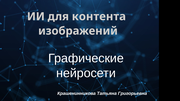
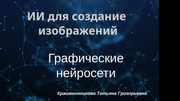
контента: контента -> создание
